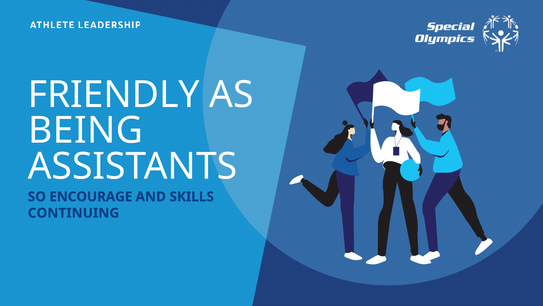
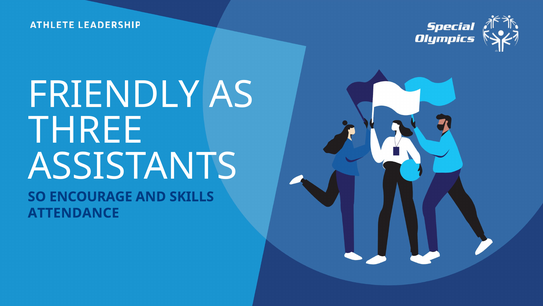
BEING: BEING -> THREE
CONTINUING: CONTINUING -> ATTENDANCE
